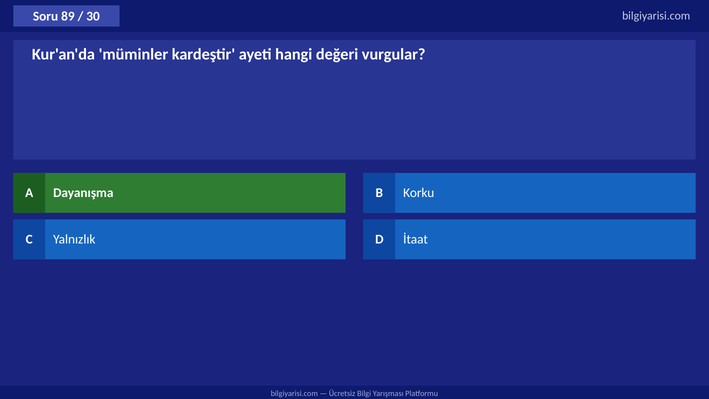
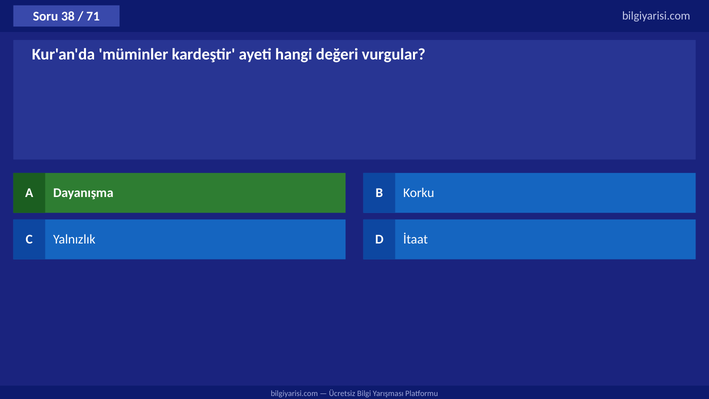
89: 89 -> 38
30: 30 -> 71
